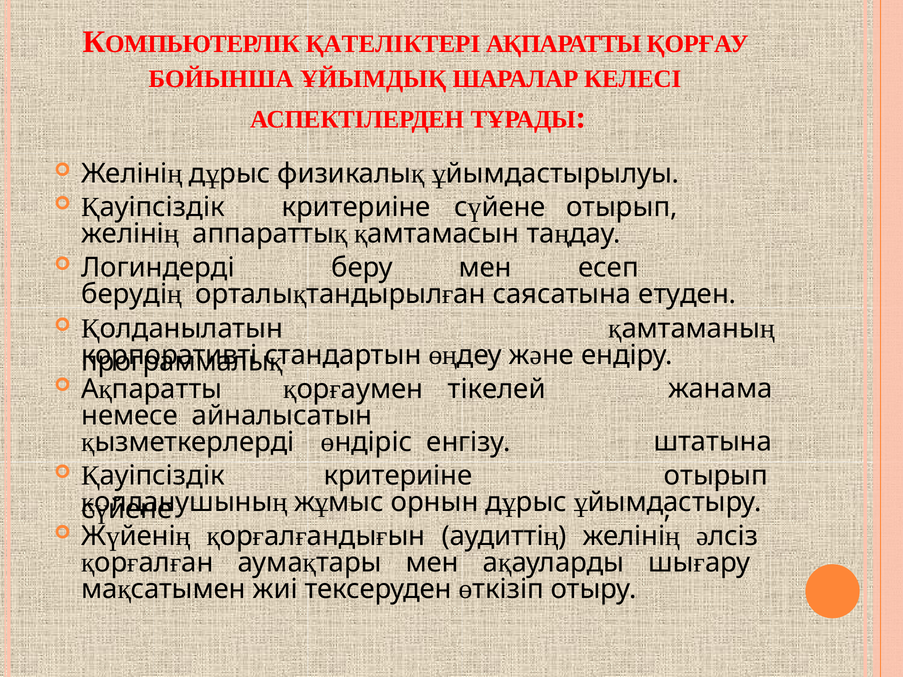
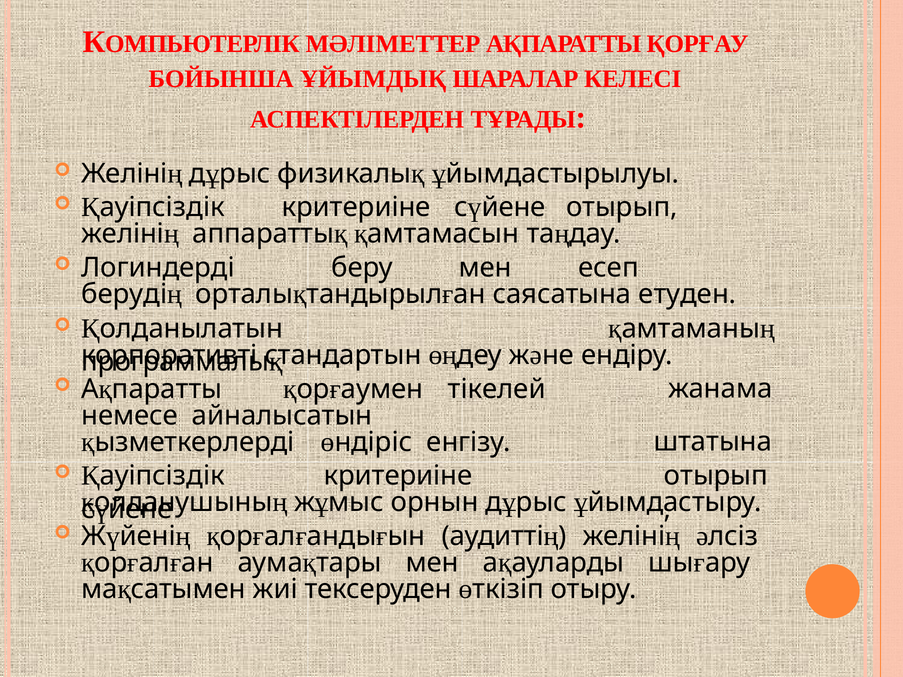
ҚАТЕЛІКТЕРІ: ҚАТЕЛІКТЕРІ -> МӘЛІМЕТТЕР
